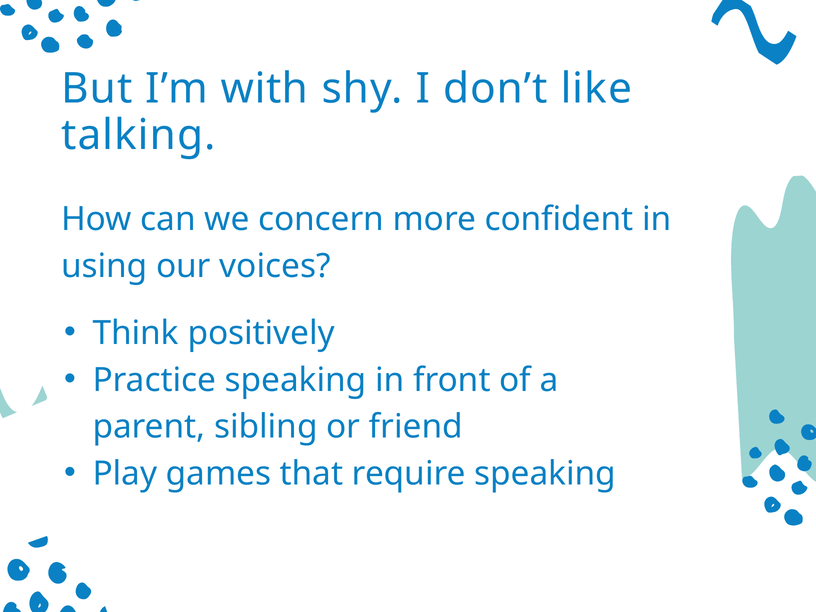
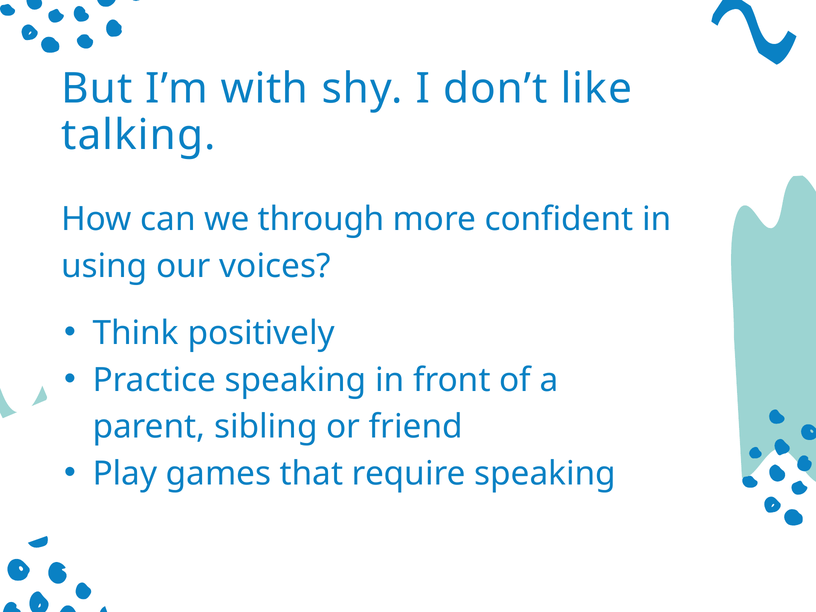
concern: concern -> through
